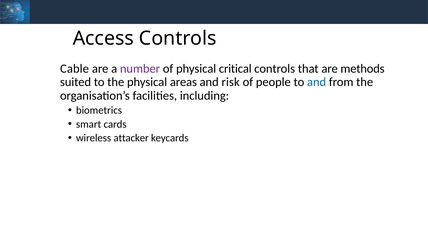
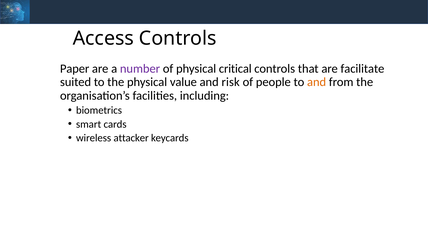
Cable: Cable -> Paper
methods: methods -> facilitate
areas: areas -> value
and at (317, 82) colour: blue -> orange
